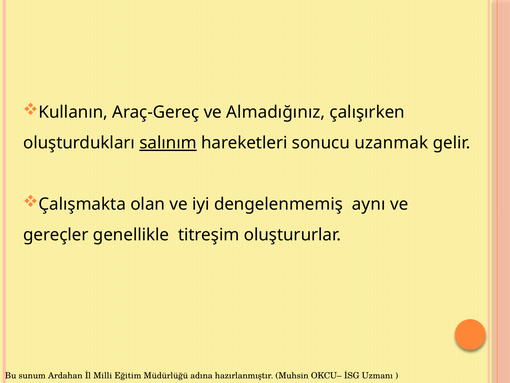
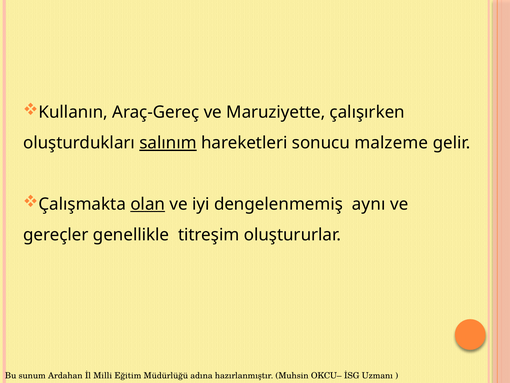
Almadığınız: Almadığınız -> Maruziyette
uzanmak: uzanmak -> malzeme
olan underline: none -> present
